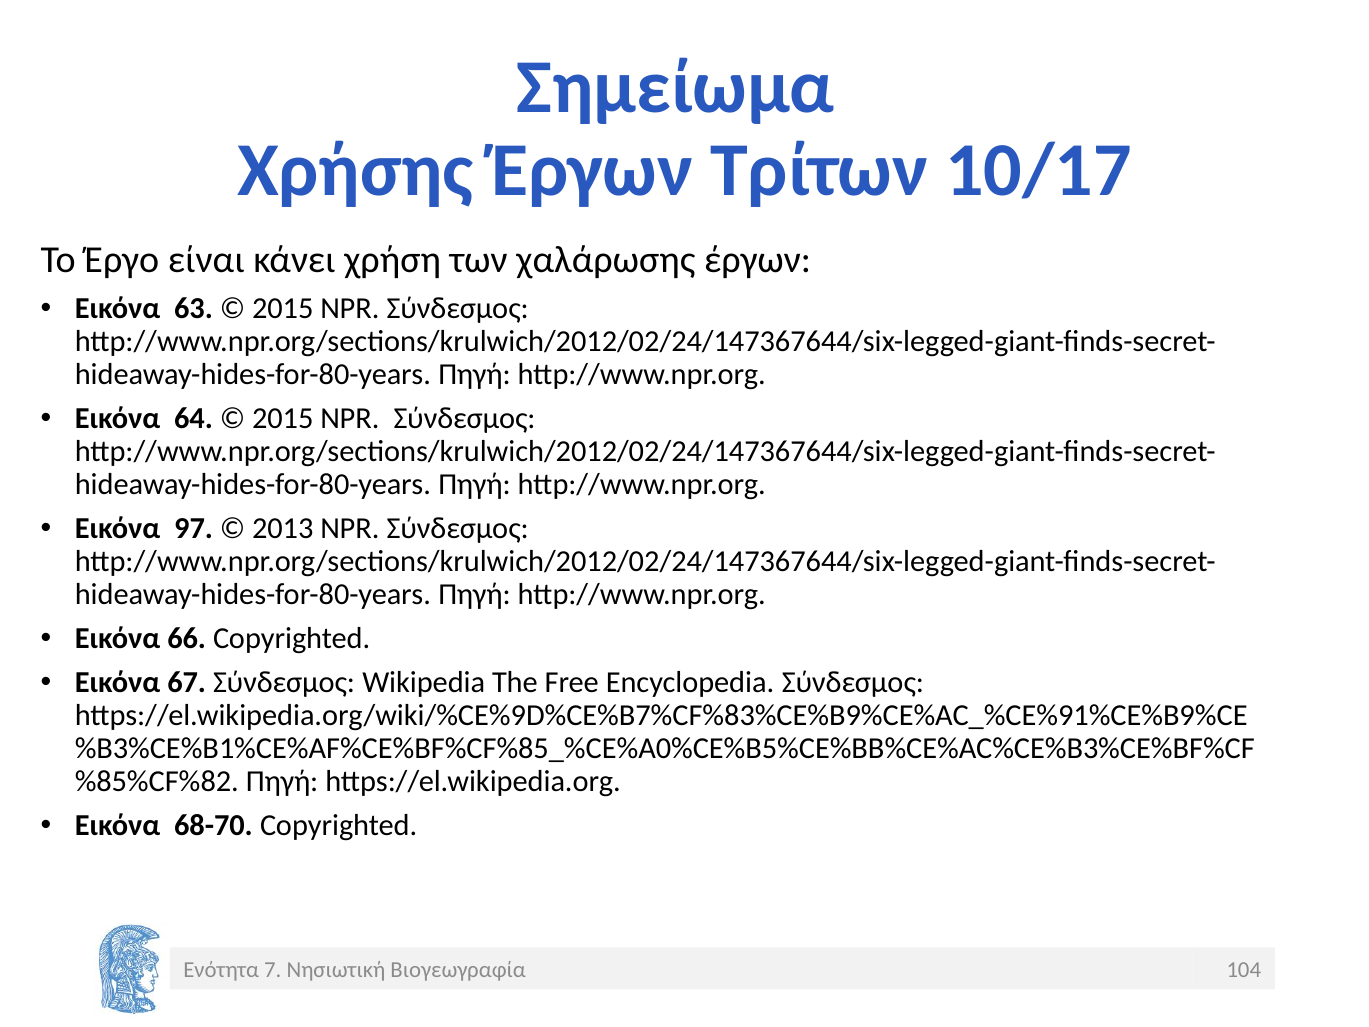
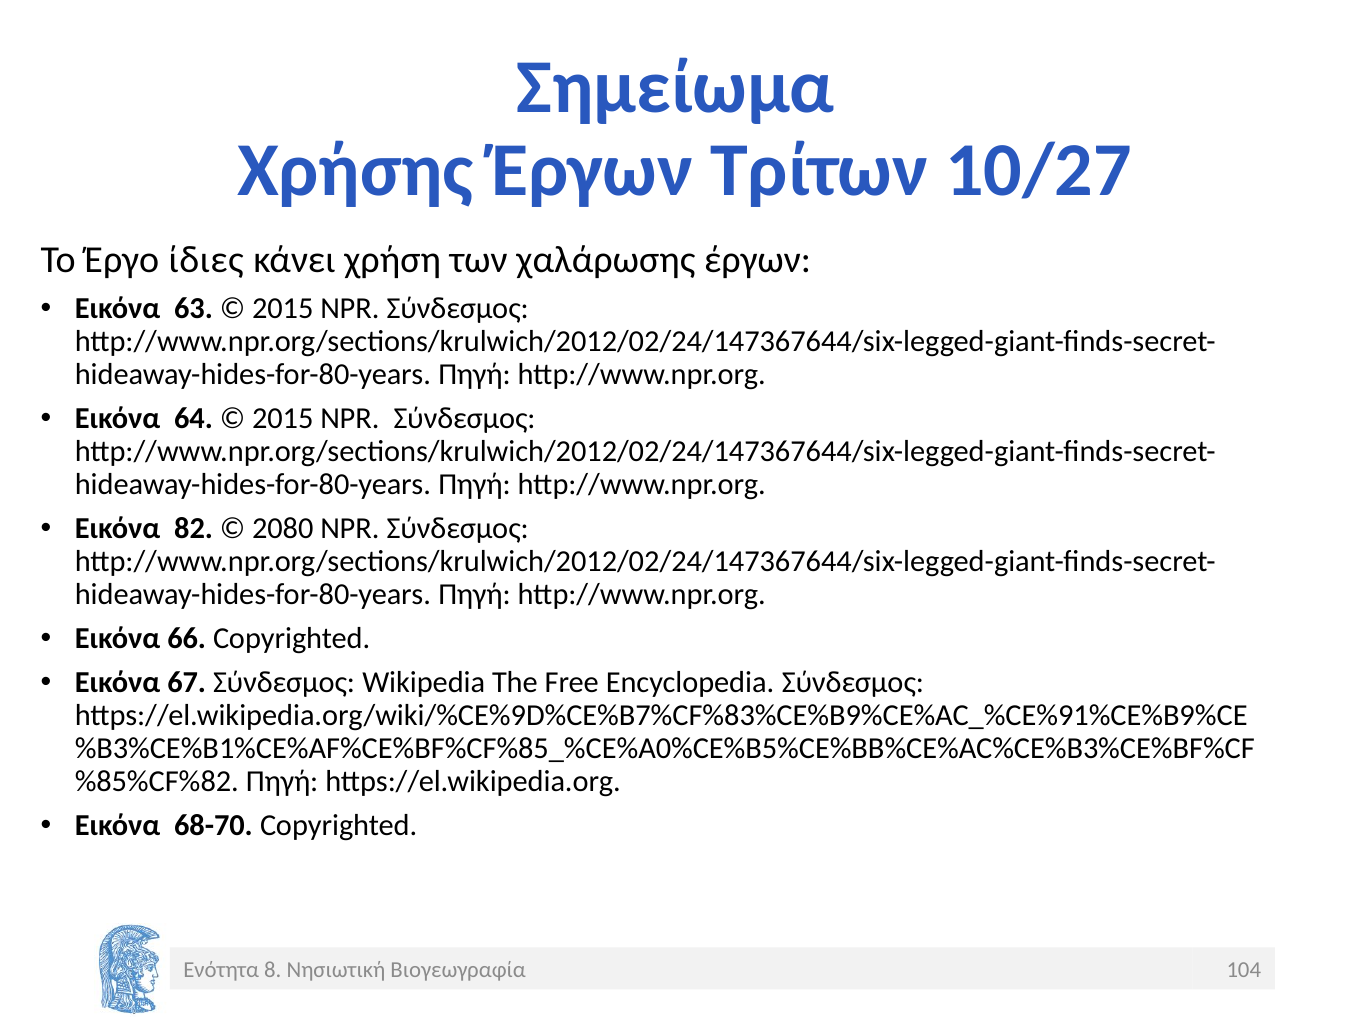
10/17: 10/17 -> 10/27
είναι: είναι -> ίδιες
97: 97 -> 82
2013: 2013 -> 2080
7: 7 -> 8
